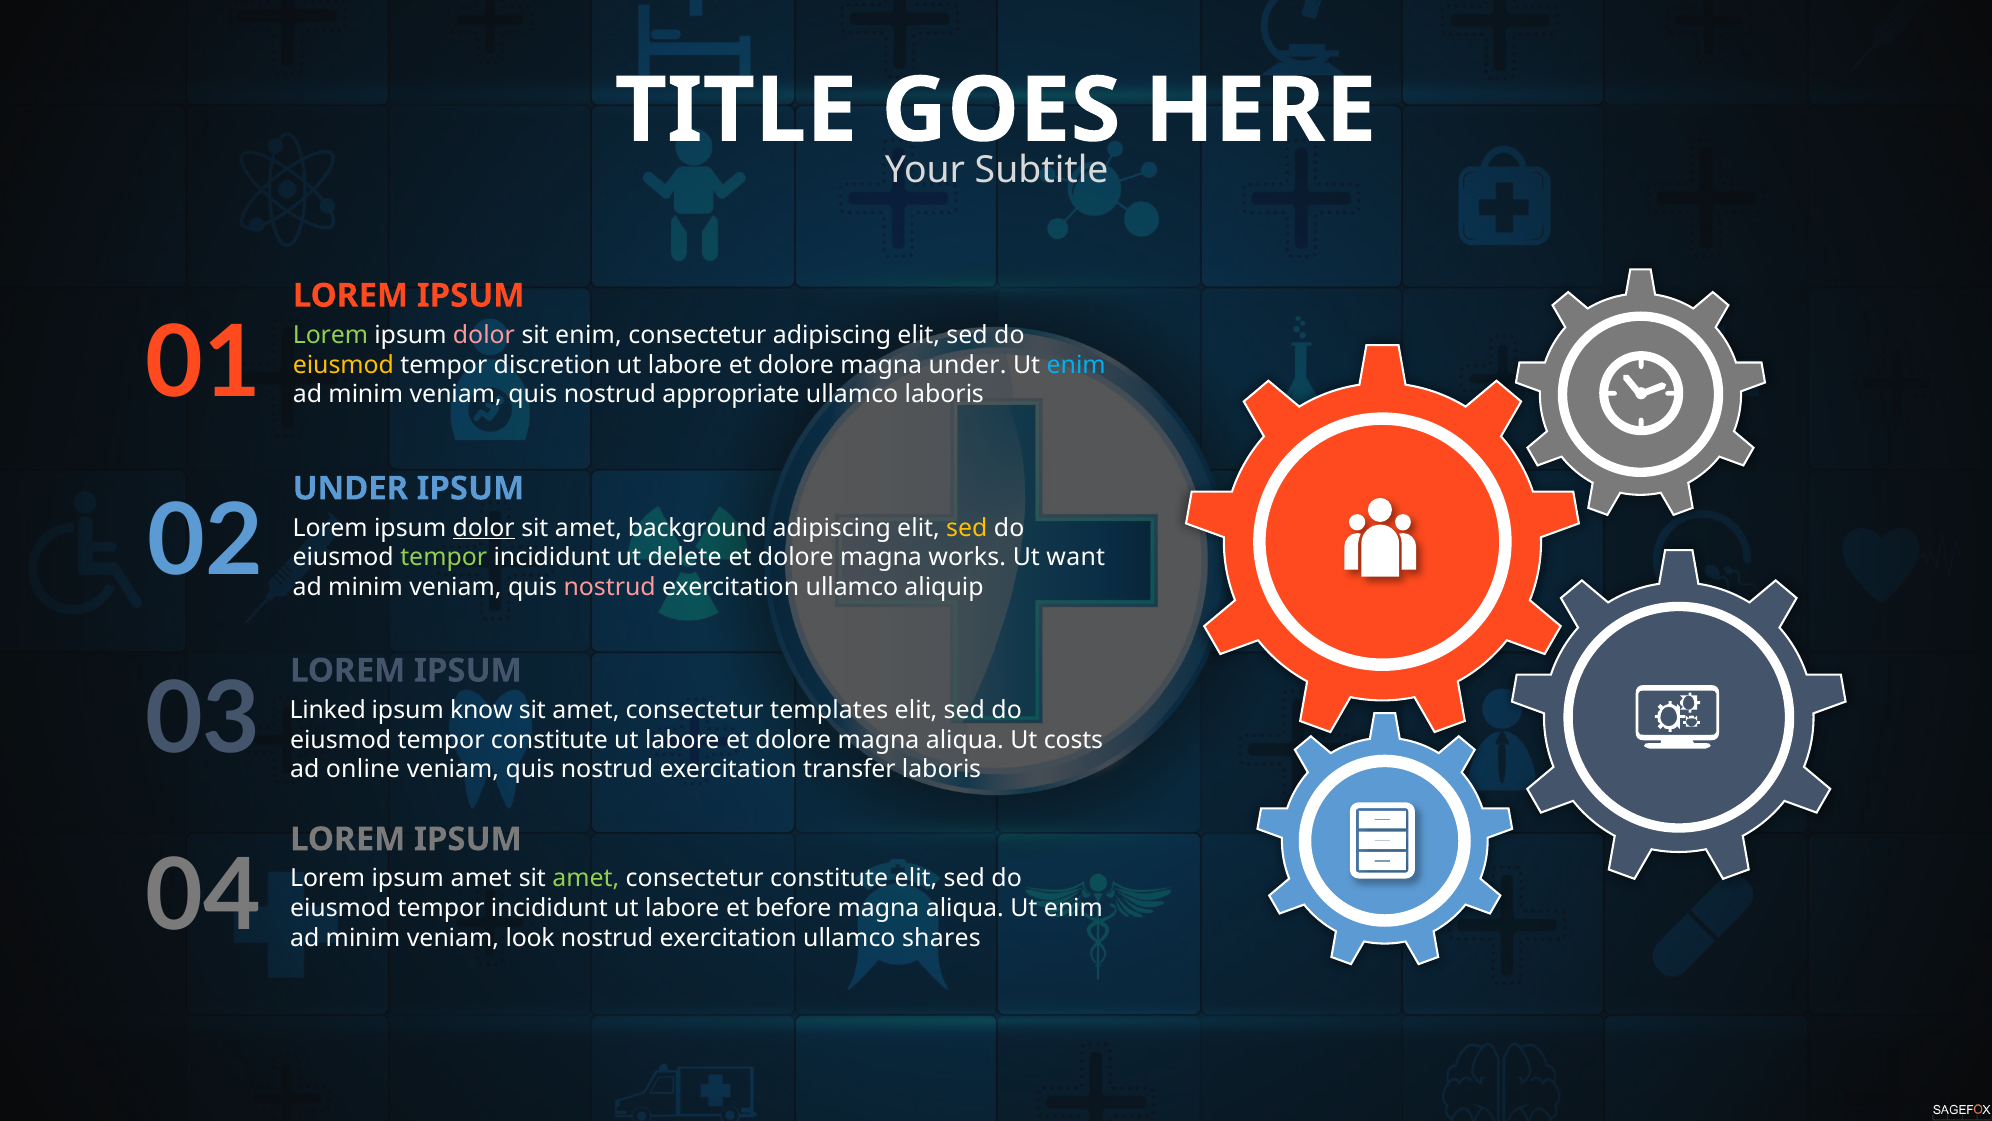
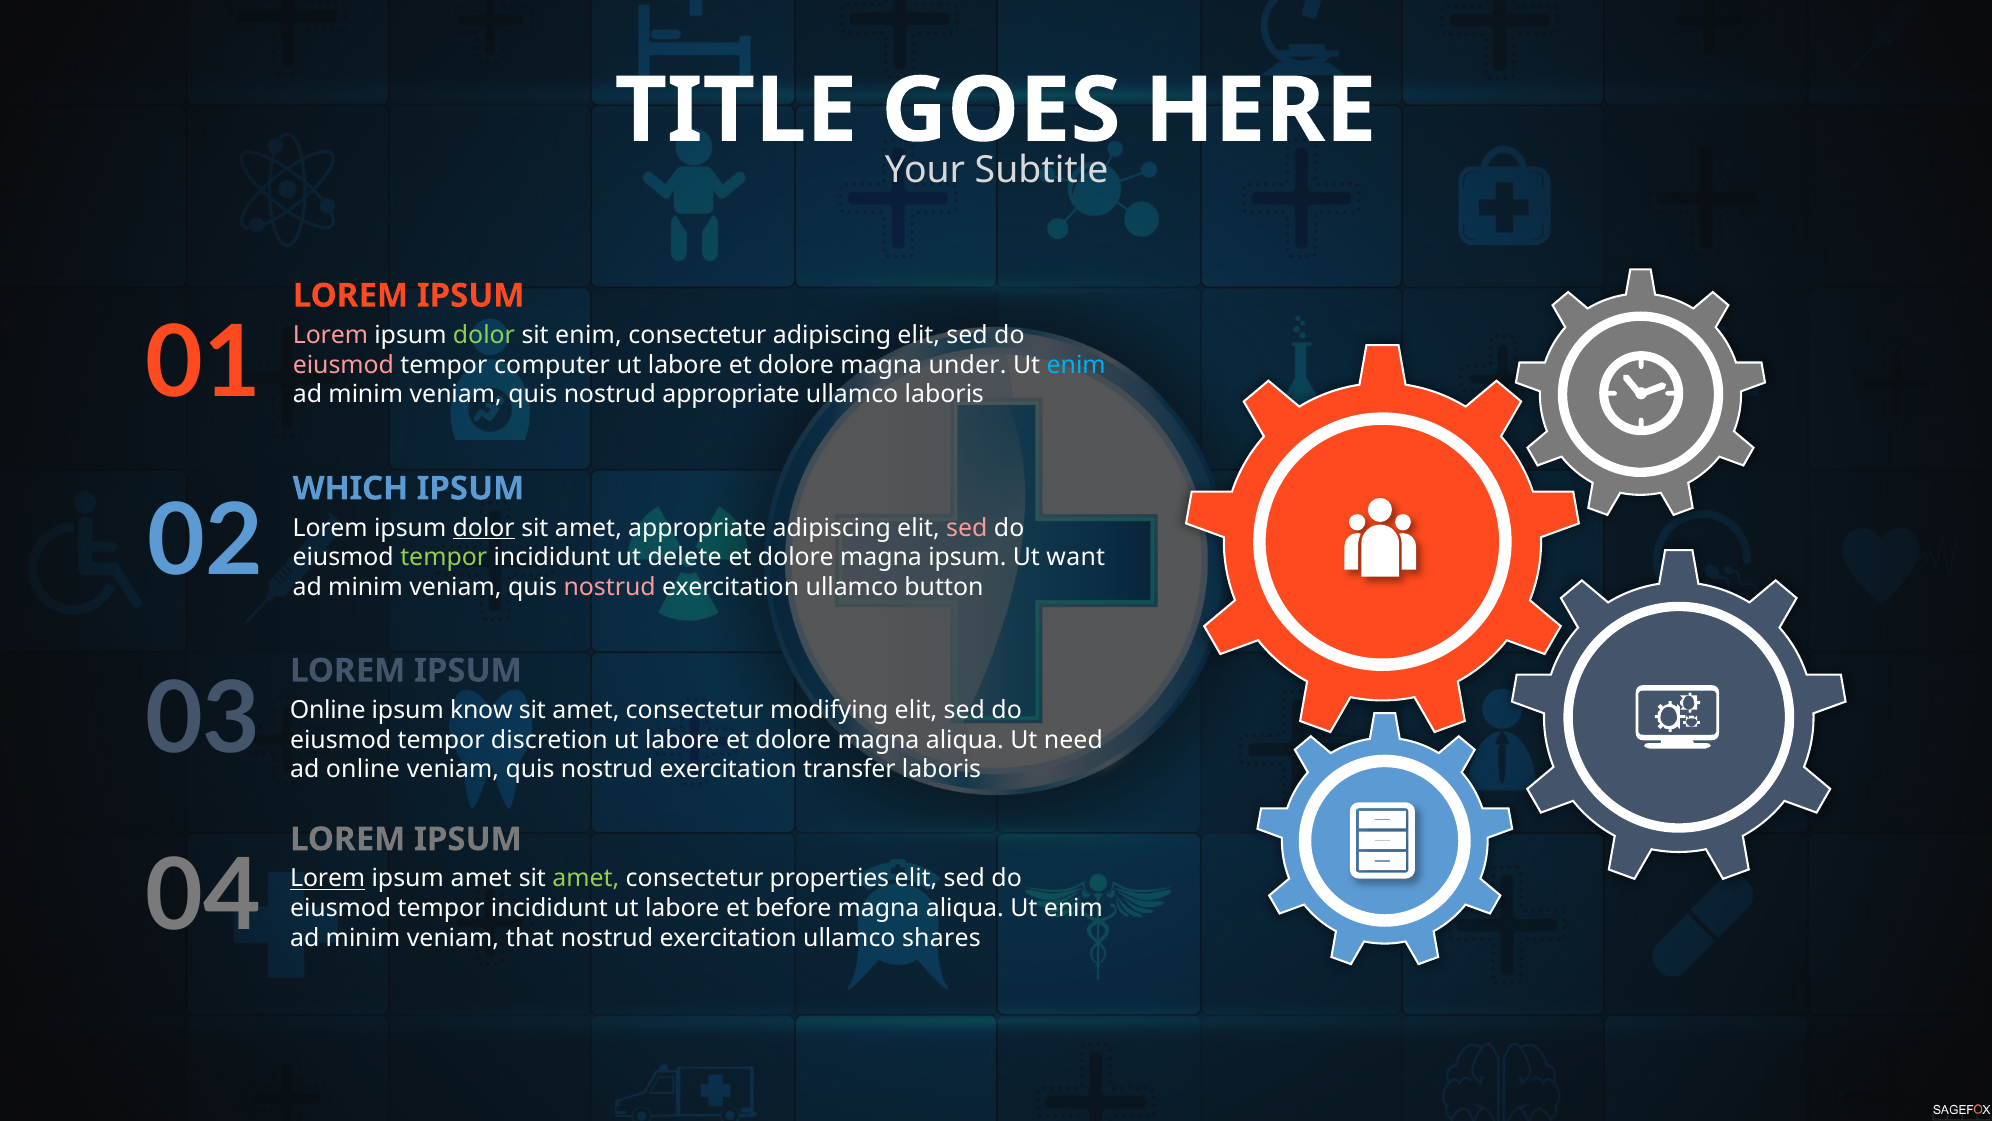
Lorem at (330, 335) colour: light green -> pink
dolor at (484, 335) colour: pink -> light green
eiusmod at (343, 365) colour: yellow -> pink
discretion: discretion -> computer
UNDER at (350, 488): UNDER -> WHICH
amet background: background -> appropriate
sed at (967, 528) colour: yellow -> pink
magna works: works -> ipsum
aliquip: aliquip -> button
Linked at (328, 710): Linked -> Online
templates: templates -> modifying
tempor constitute: constitute -> discretion
costs: costs -> need
Lorem at (328, 878) underline: none -> present
consectetur constitute: constitute -> properties
look: look -> that
